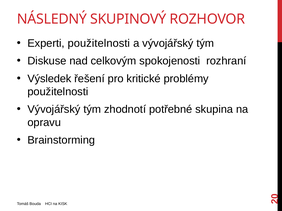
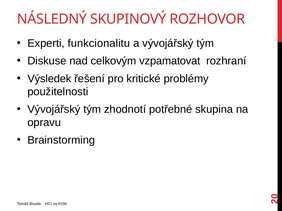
Experti použitelnosti: použitelnosti -> funkcionalitu
spokojenosti: spokojenosti -> vzpamatovat
